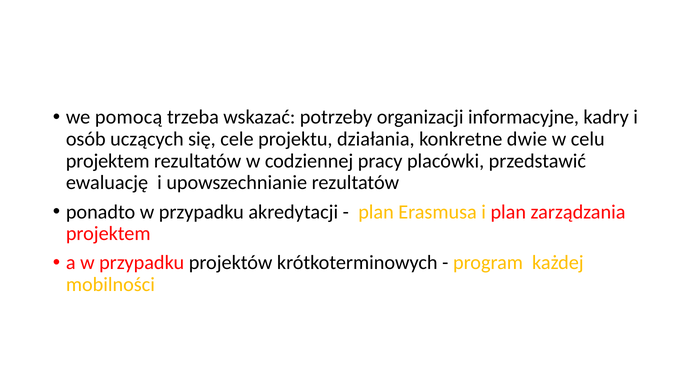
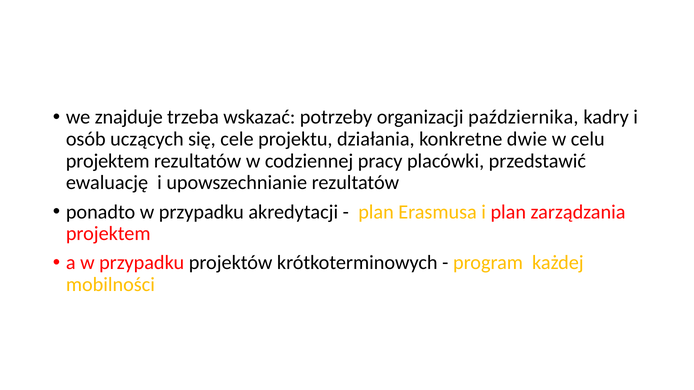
pomocą: pomocą -> znajduje
informacyjne: informacyjne -> października
